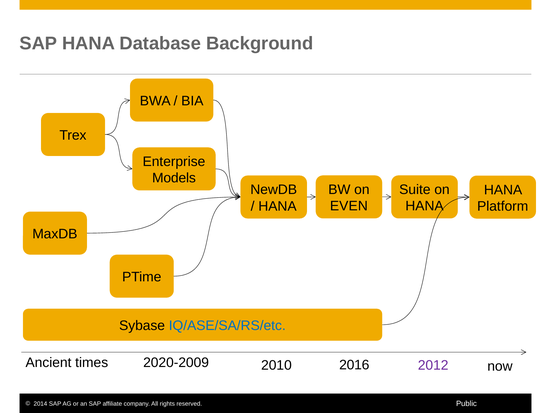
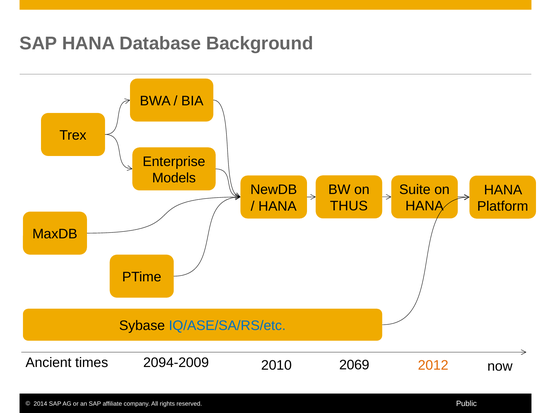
EVEN: EVEN -> THUS
2020-2009: 2020-2009 -> 2094-2009
2016: 2016 -> 2069
2012 colour: purple -> orange
